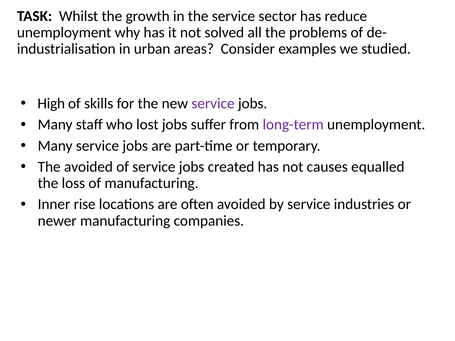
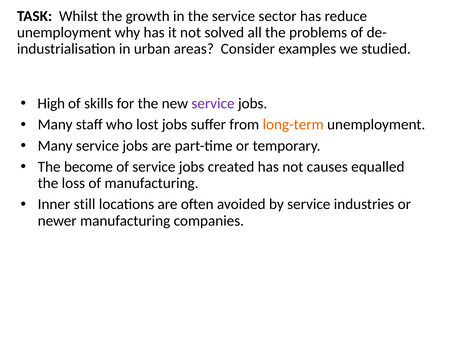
long-term colour: purple -> orange
The avoided: avoided -> become
rise: rise -> still
